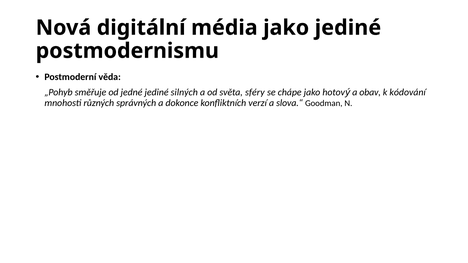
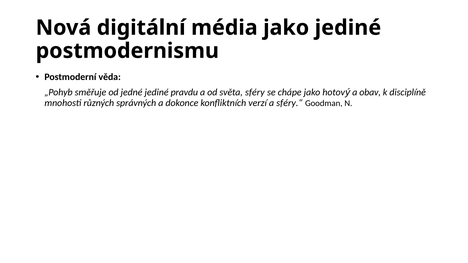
silných: silných -> pravdu
kódování: kódování -> disciplíně
slova.“: slova.“ -> sféry.“
